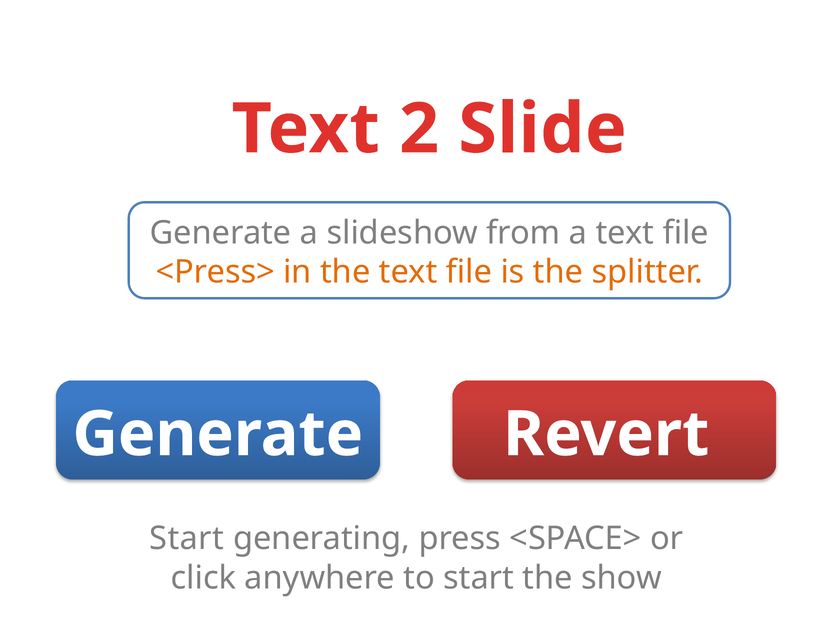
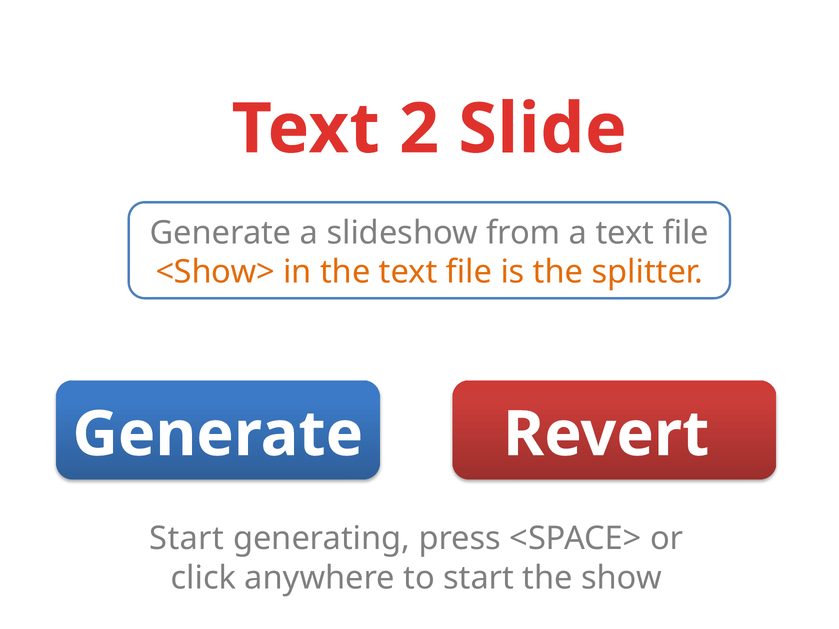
<Press>: <Press> -> <Show>
